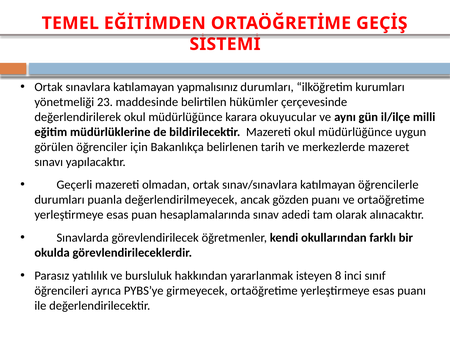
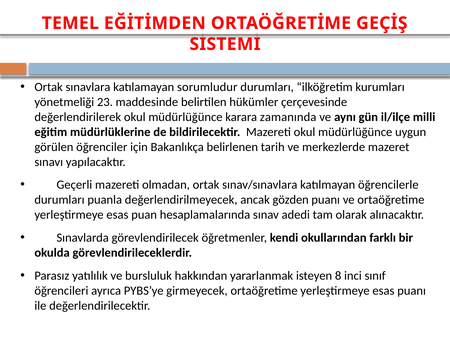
yapmalısınız: yapmalısınız -> sorumludur
okuyucular: okuyucular -> zamanında
